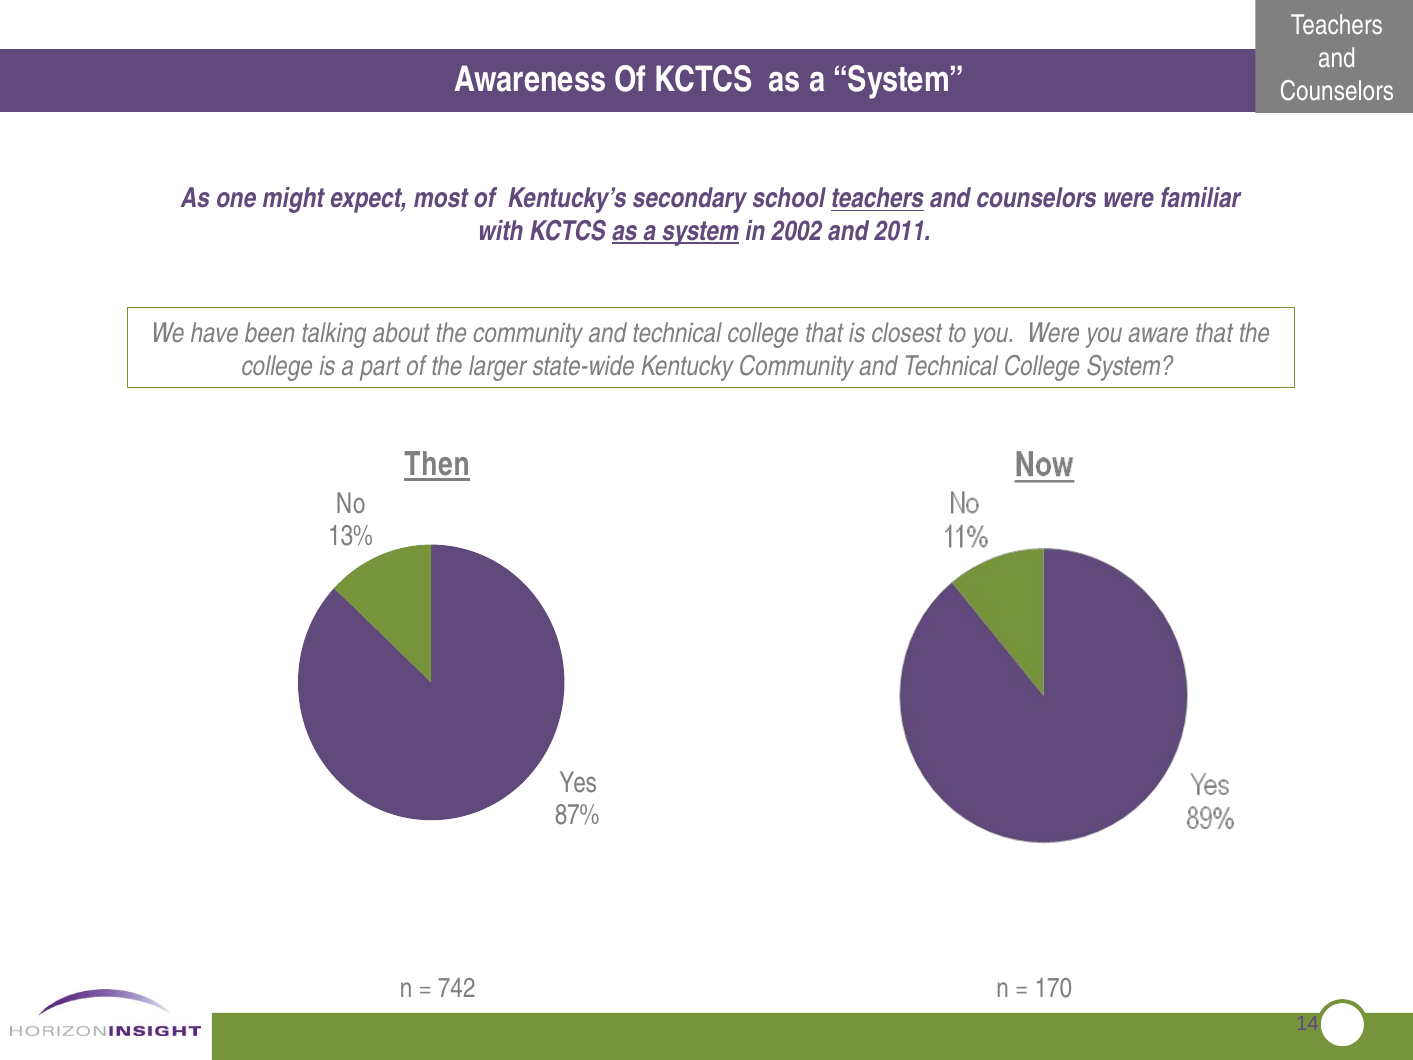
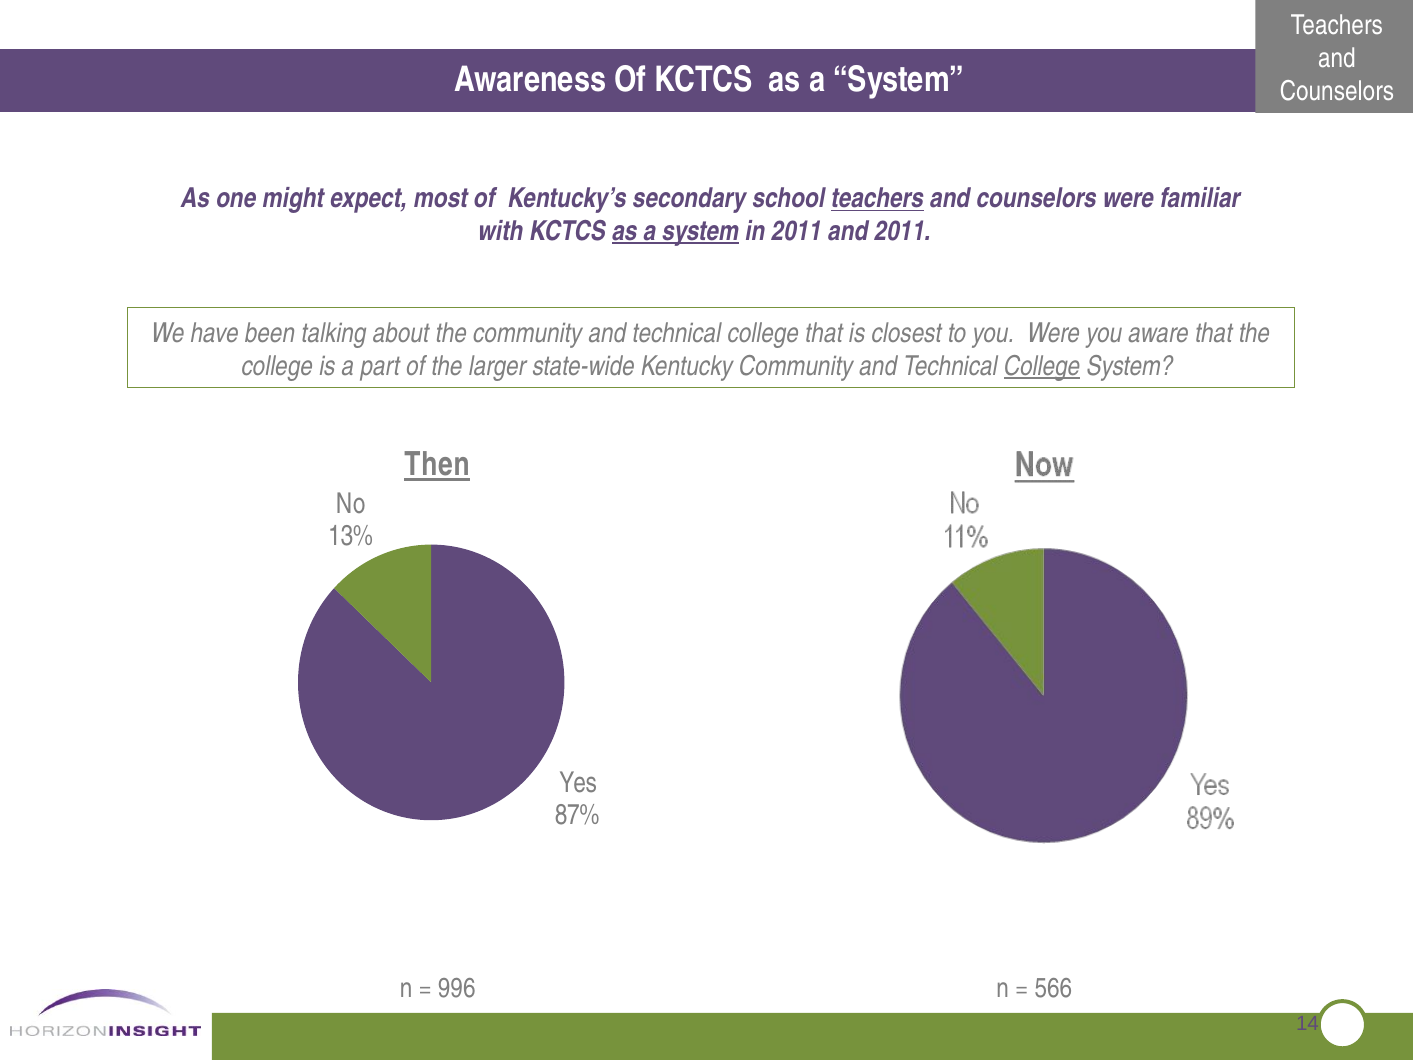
in 2002: 2002 -> 2011
College at (1042, 366) underline: none -> present
742: 742 -> 996
170: 170 -> 566
